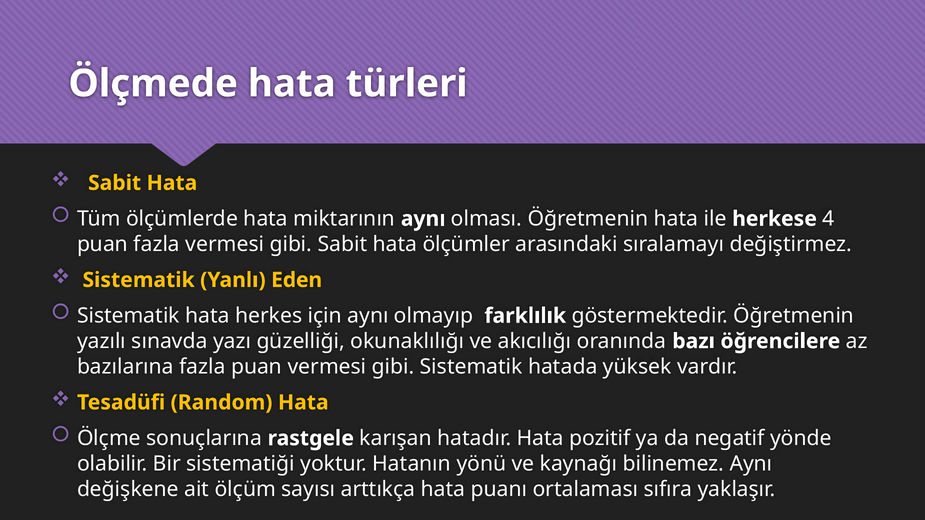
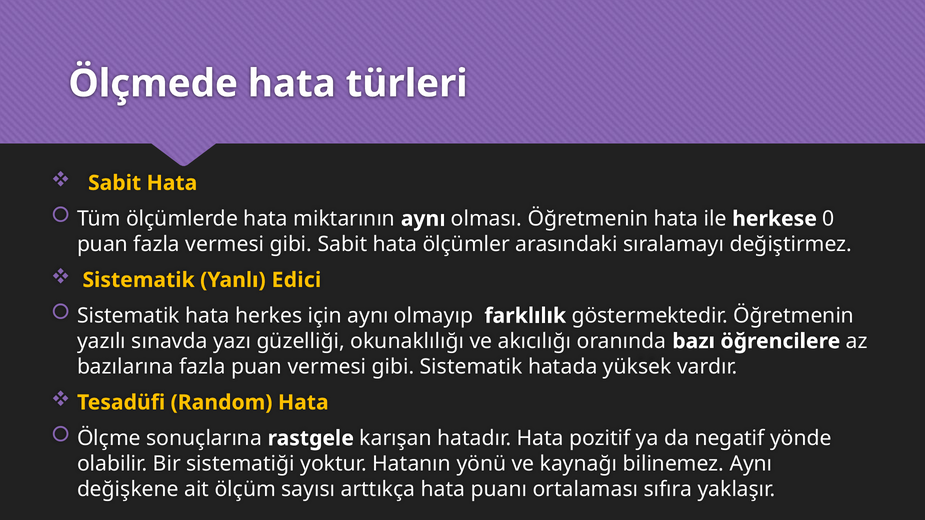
4: 4 -> 0
Eden: Eden -> Edici
